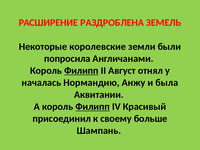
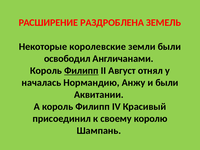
попросила: попросила -> освободил
и была: была -> были
Филипп at (93, 107) underline: present -> none
больше: больше -> королю
